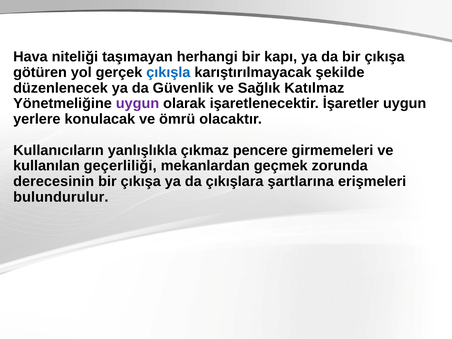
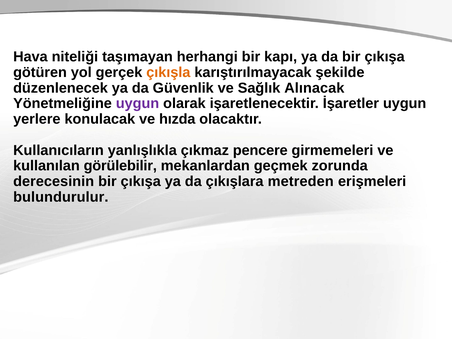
çıkışla colour: blue -> orange
Katılmaz: Katılmaz -> Alınacak
ömrü: ömrü -> hızda
geçerliliği: geçerliliği -> görülebilir
şartlarına: şartlarına -> metreden
